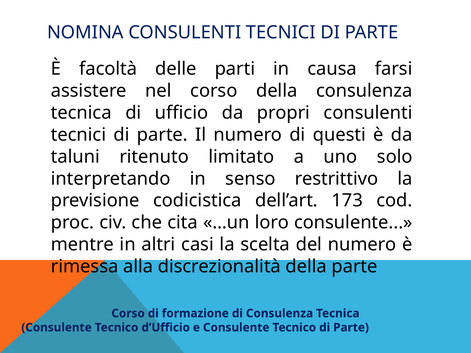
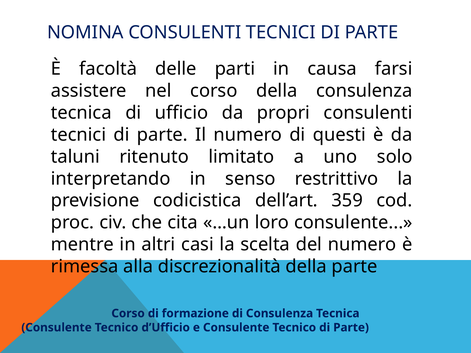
173: 173 -> 359
